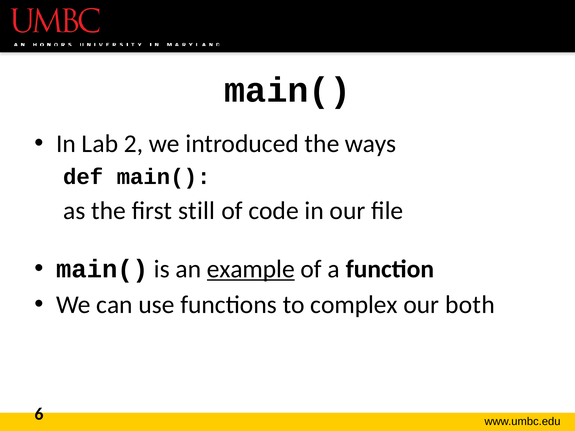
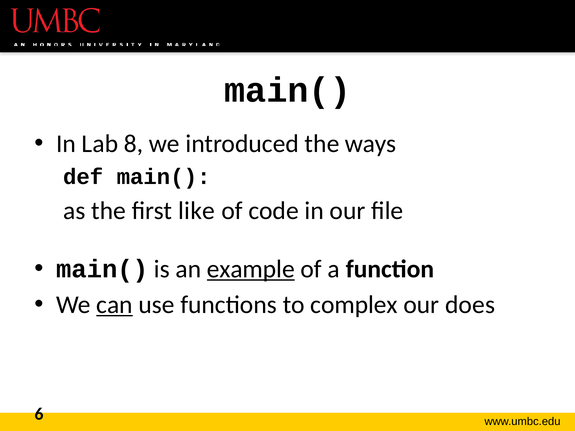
2: 2 -> 8
still: still -> like
can underline: none -> present
both: both -> does
